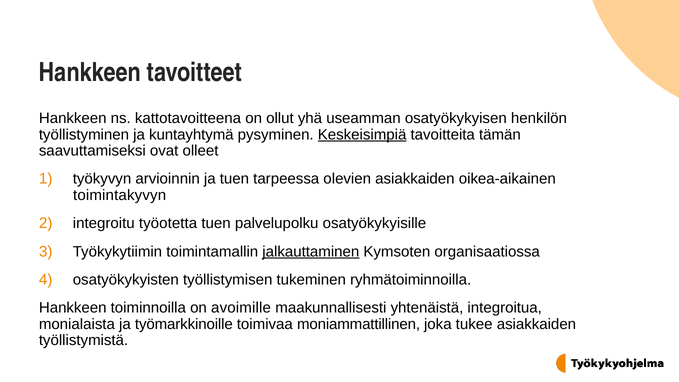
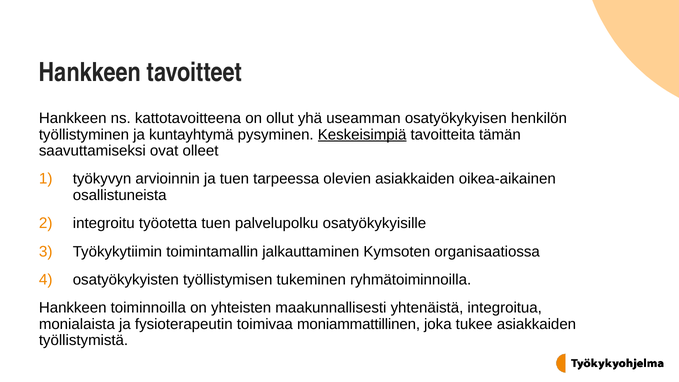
toimintakyvyn: toimintakyvyn -> osallistuneista
jalkauttaminen underline: present -> none
avoimille: avoimille -> yhteisten
työmarkkinoille: työmarkkinoille -> fysioterapeutin
